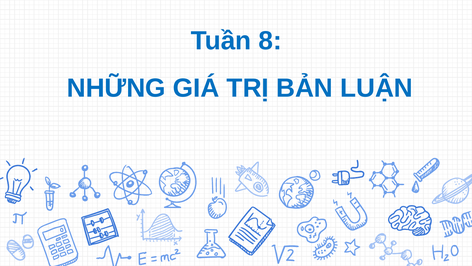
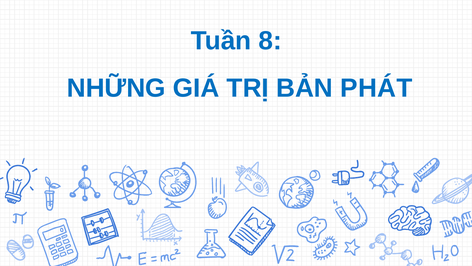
LUẬN: LUẬN -> PHÁT
